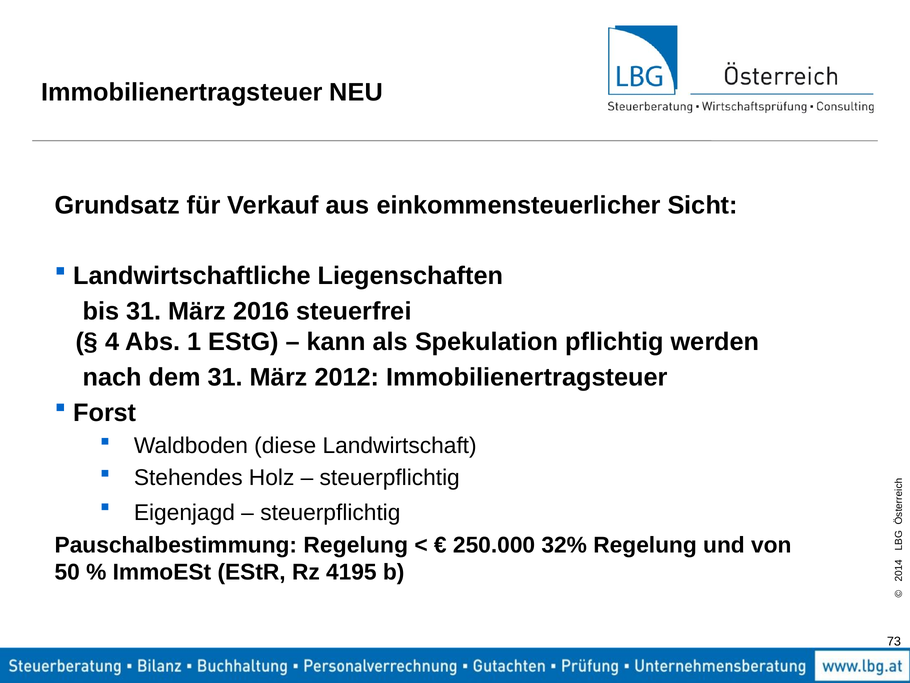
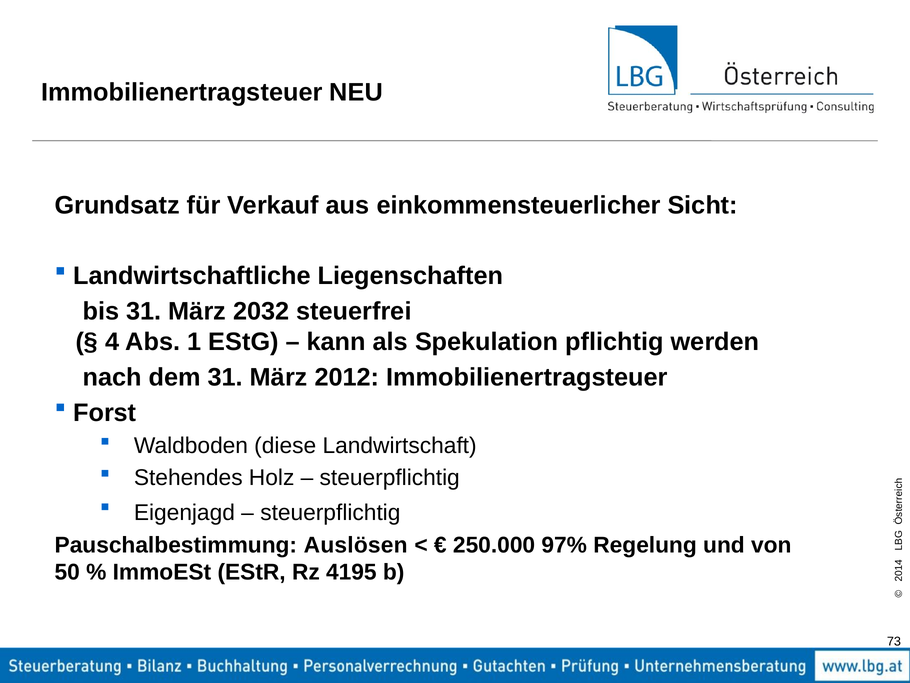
2016: 2016 -> 2032
Pauschalbestimmung Regelung: Regelung -> Auslösen
32%: 32% -> 97%
